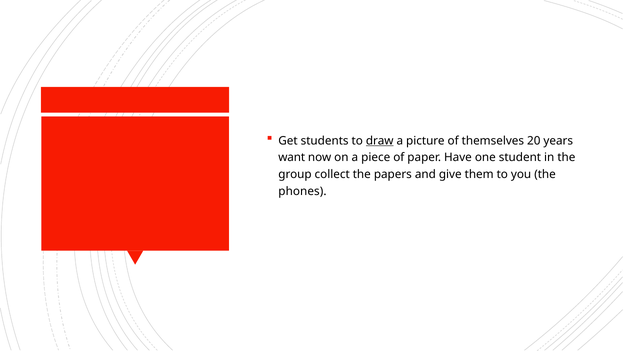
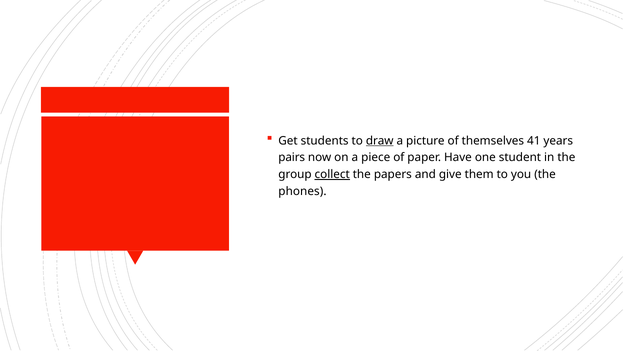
20: 20 -> 41
want: want -> pairs
collect underline: none -> present
